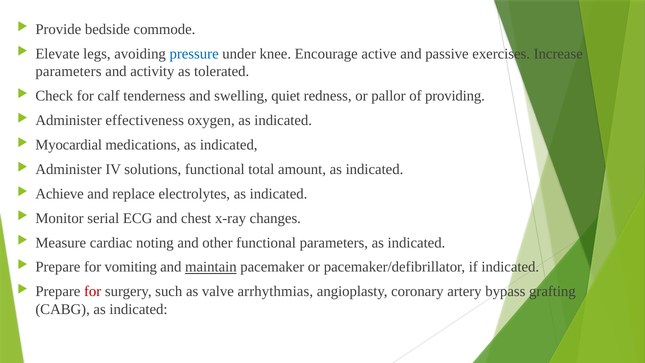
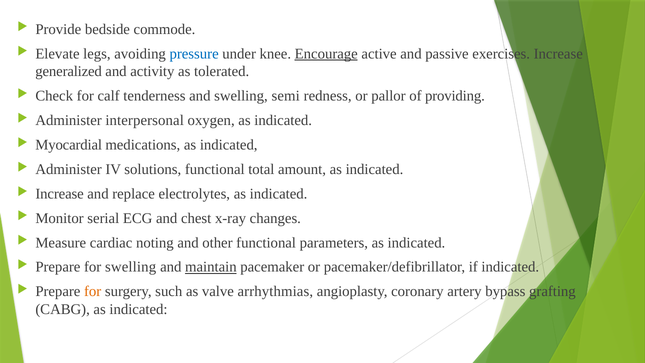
Encourage underline: none -> present
parameters at (68, 71): parameters -> generalized
quiet: quiet -> semi
effectiveness: effectiveness -> interpersonal
Achieve at (60, 194): Achieve -> Increase
for vomiting: vomiting -> swelling
for at (93, 291) colour: red -> orange
